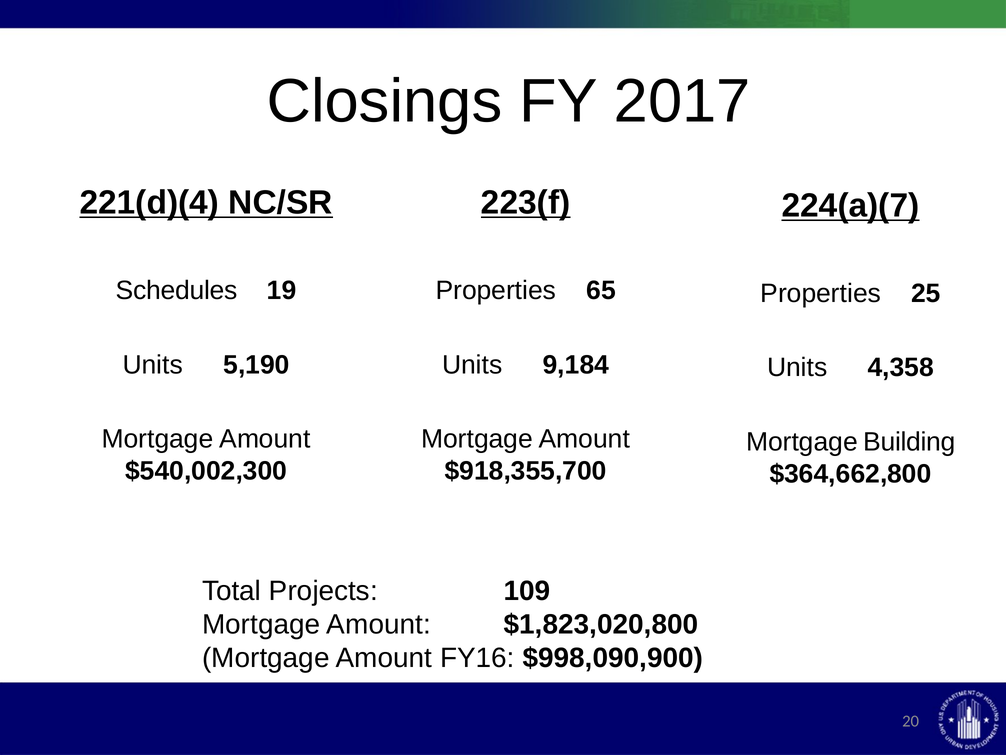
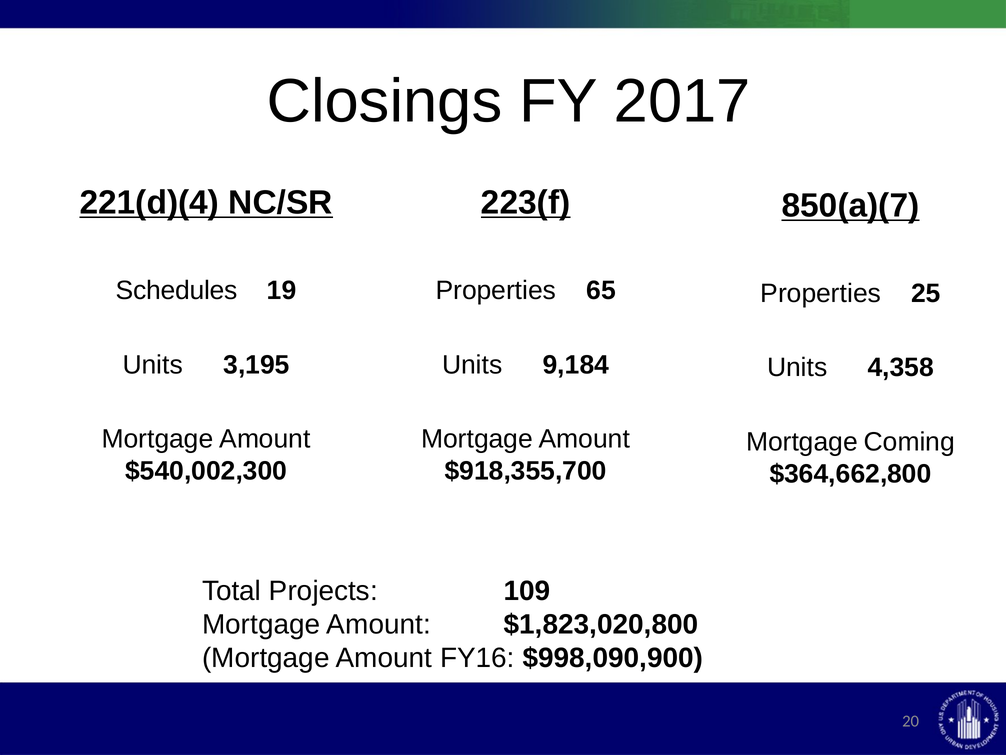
224(a)(7: 224(a)(7 -> 850(a)(7
5,190: 5,190 -> 3,195
Building: Building -> Coming
